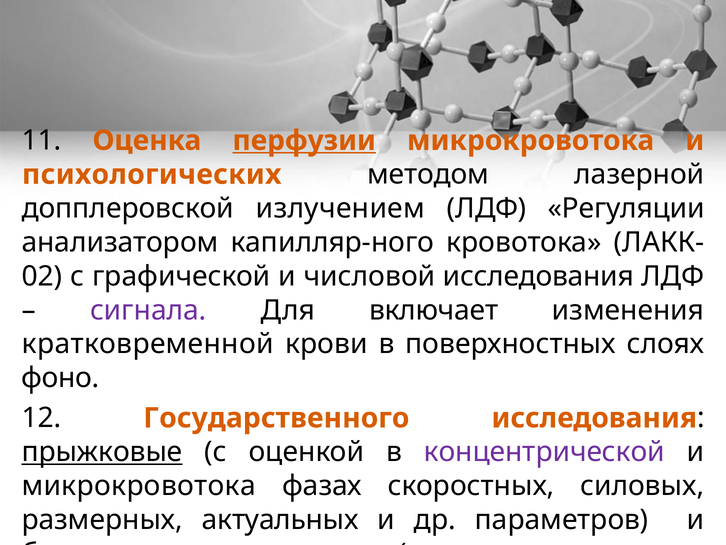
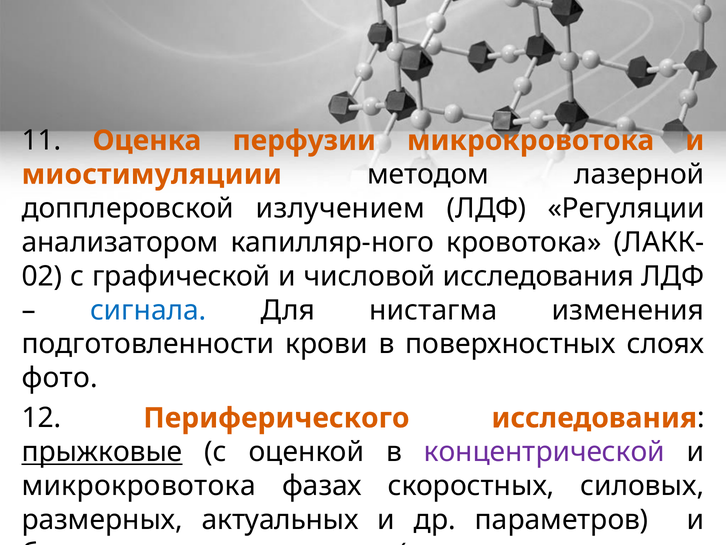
перфузии underline: present -> none
психологических: психологических -> миостимуляциии
сигнала colour: purple -> blue
включает: включает -> нистагма
кратковременной: кратковременной -> подготовленности
фоно: фоно -> фото
Государственного: Государственного -> Периферического
